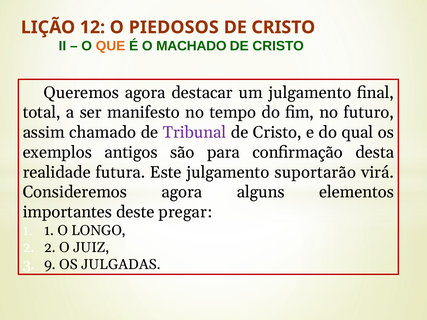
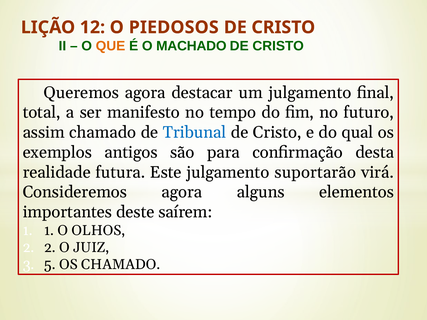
Tribunal colour: purple -> blue
pregar: pregar -> saírem
LONGO: LONGO -> OLHOS
9: 9 -> 5
OS JULGADAS: JULGADAS -> CHAMADO
